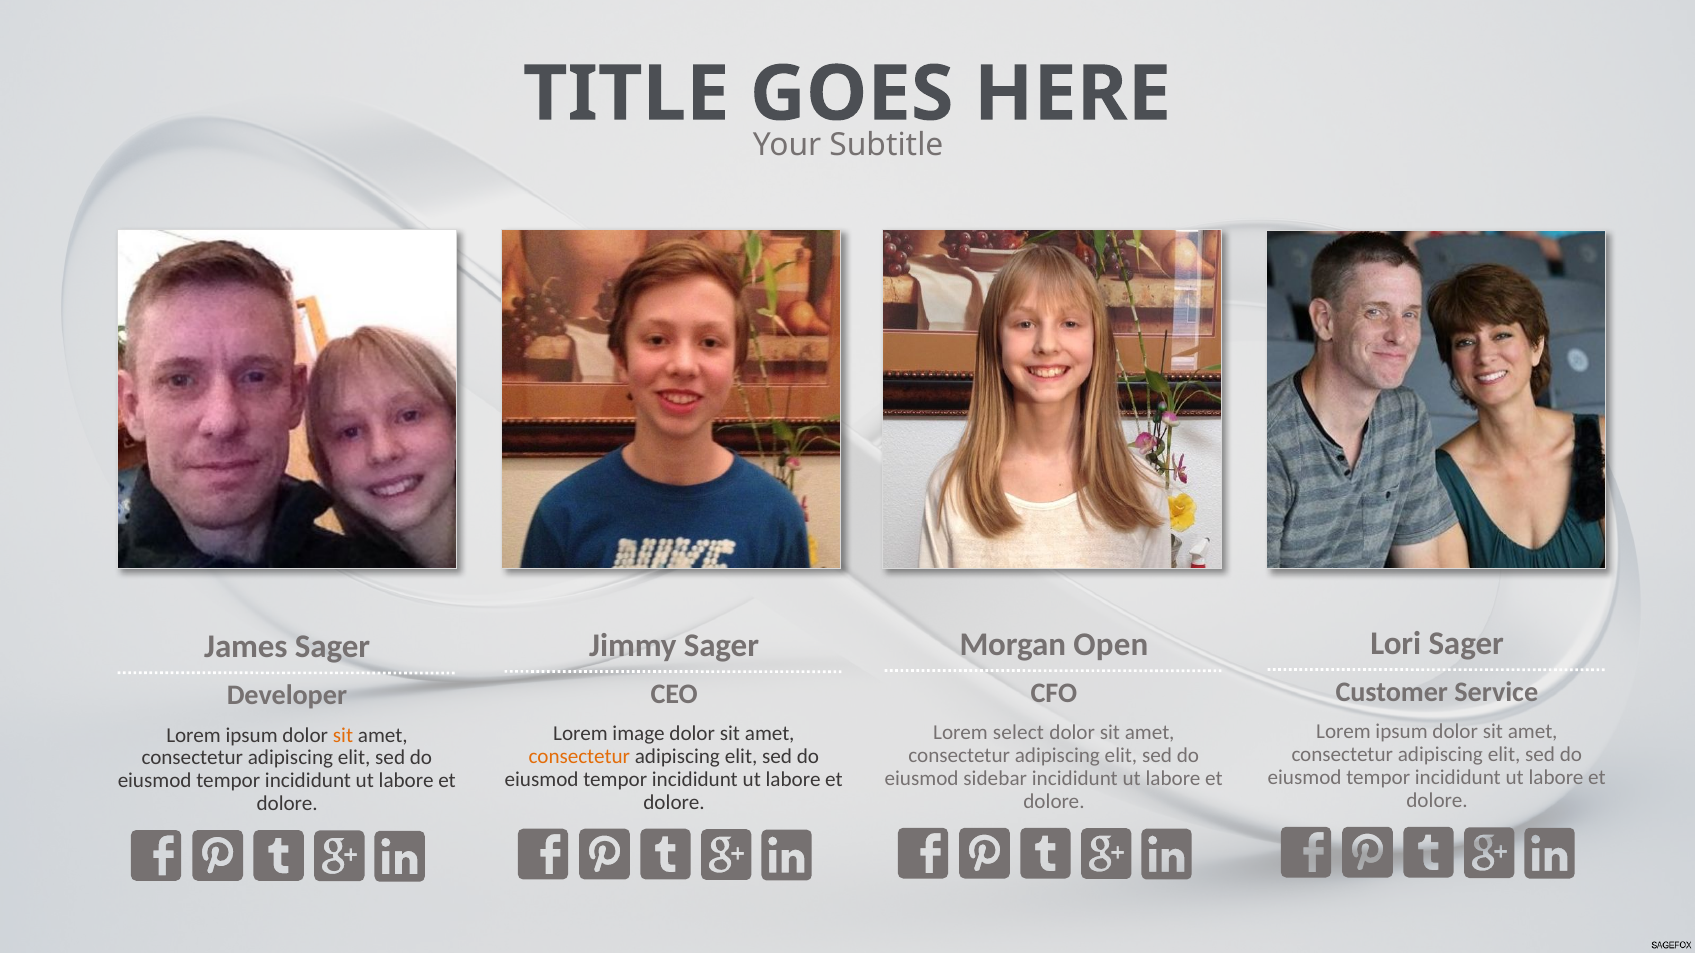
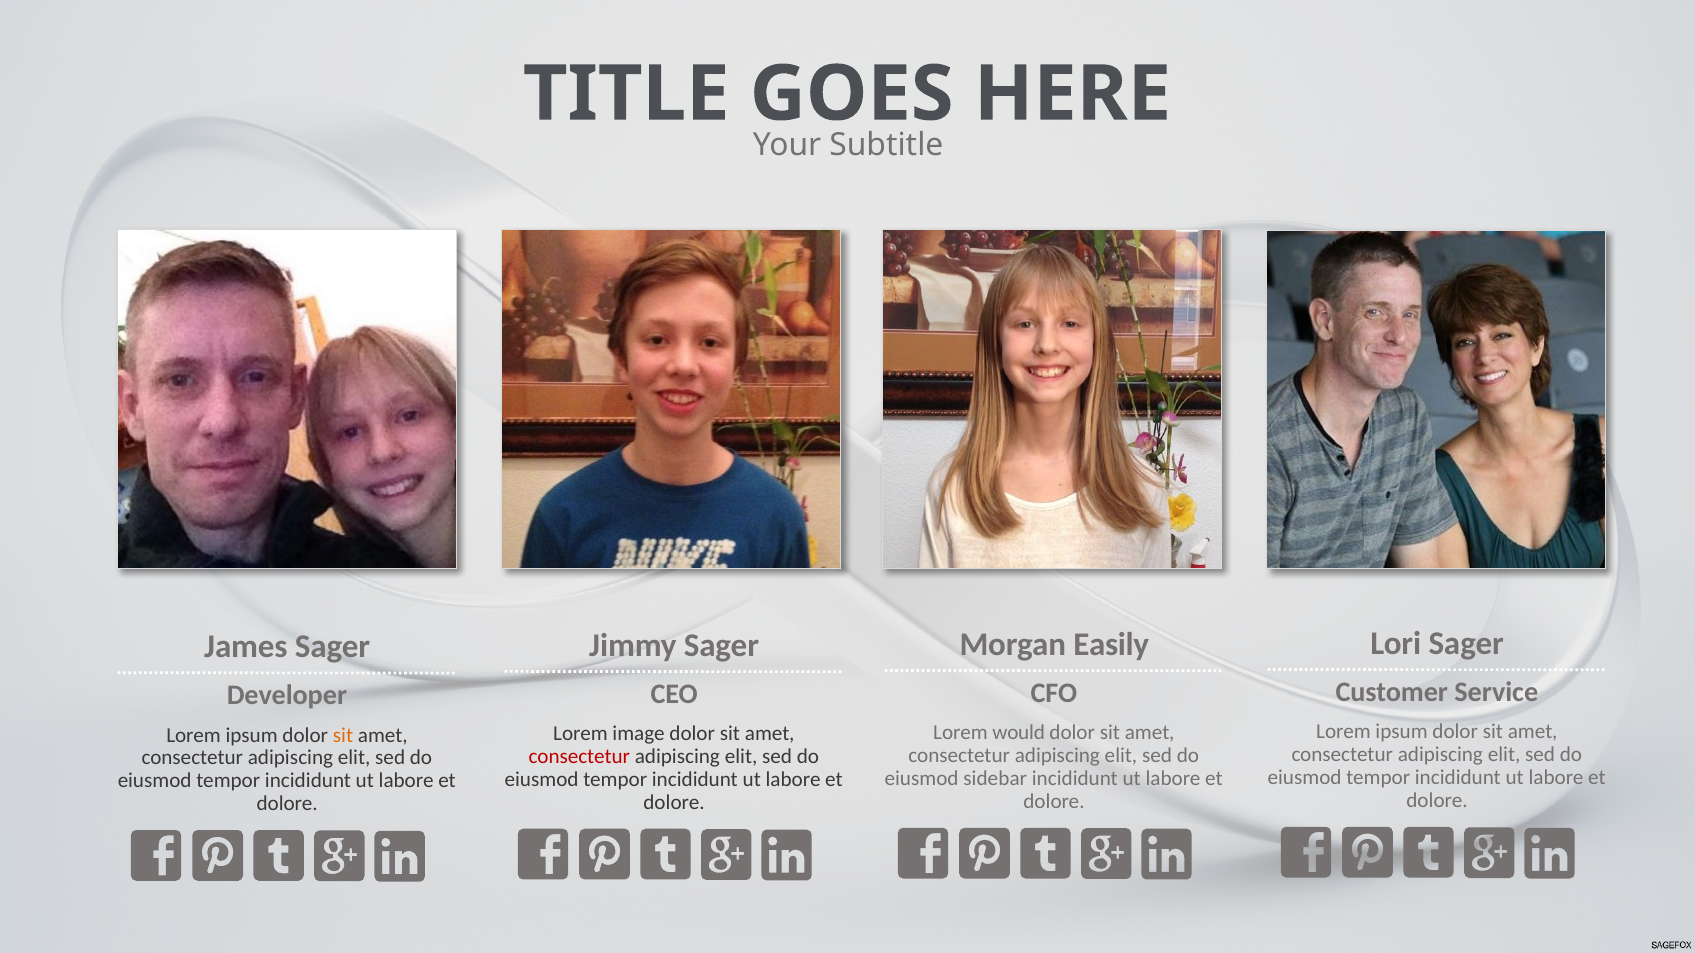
Open: Open -> Easily
select: select -> would
consectetur at (579, 757) colour: orange -> red
